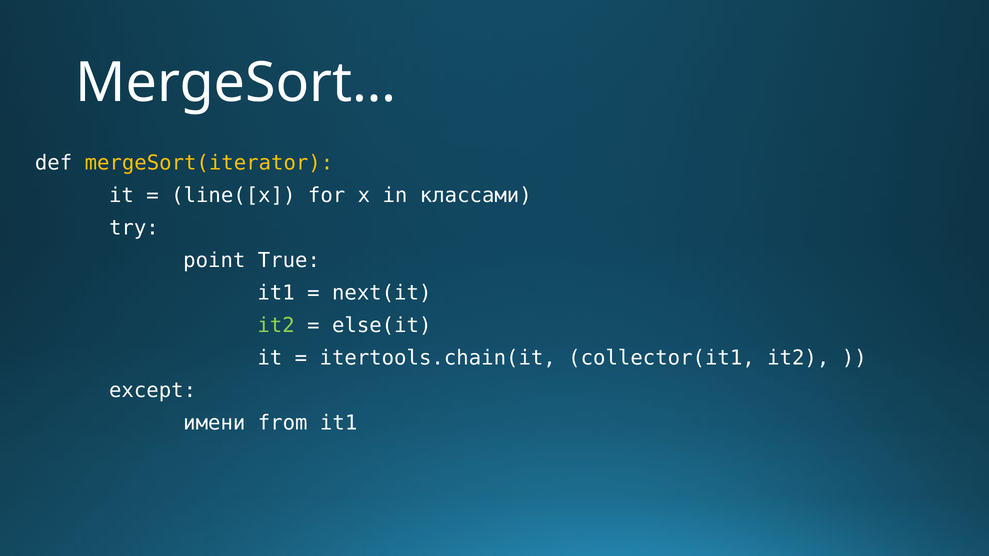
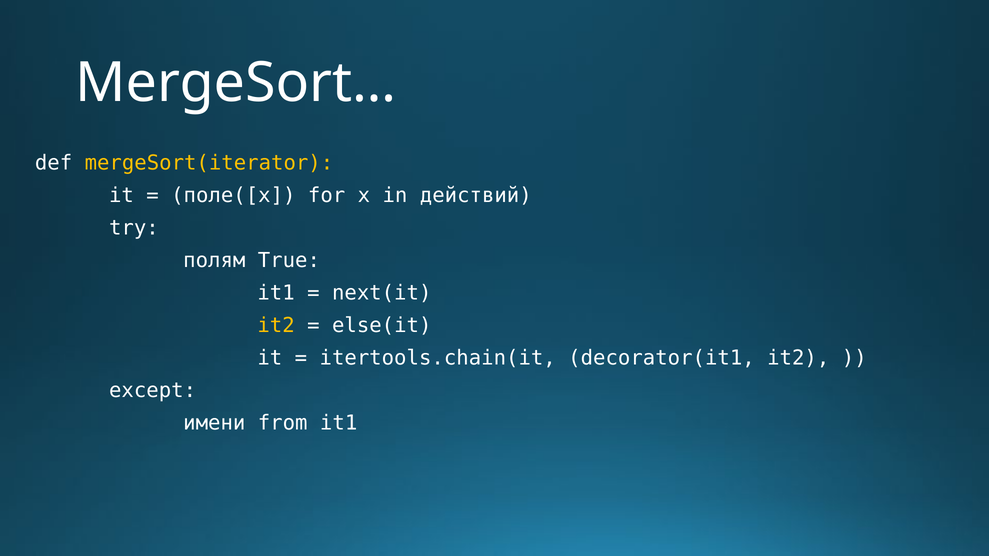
line([x: line([x -> поле([x
классами: классами -> действий
point: point -> полям
it2 at (276, 326) colour: light green -> yellow
collector(it1: collector(it1 -> decorator(it1
